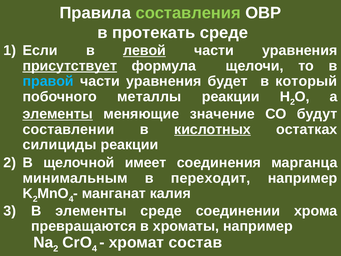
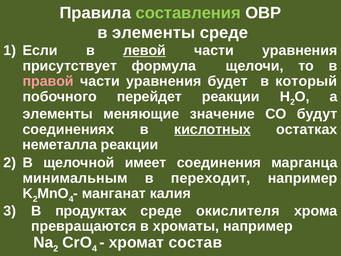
в протекать: протекать -> элементы
присутствует underline: present -> none
правой colour: light blue -> pink
металлы: металлы -> перейдет
элементы at (58, 114) underline: present -> none
составлении: составлении -> соединениях
силициды: силициды -> неметалла
В элементы: элементы -> продуктах
соединении: соединении -> окислителя
